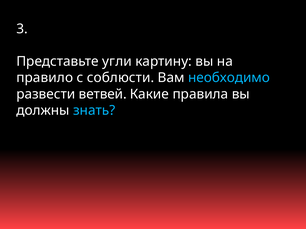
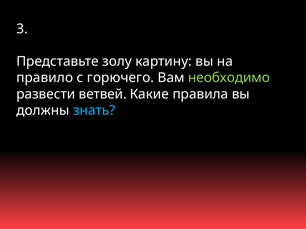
угли: угли -> золу
соблюсти: соблюсти -> горючего
необходимо colour: light blue -> light green
